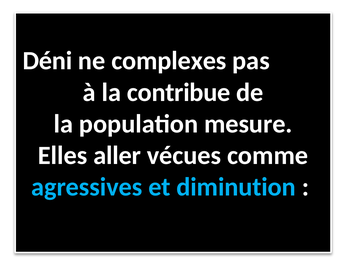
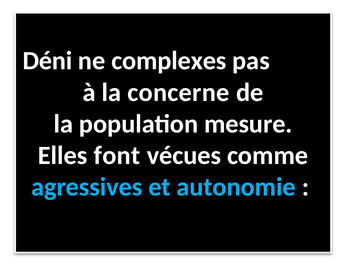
contribue: contribue -> concerne
aller: aller -> font
diminution: diminution -> autonomie
